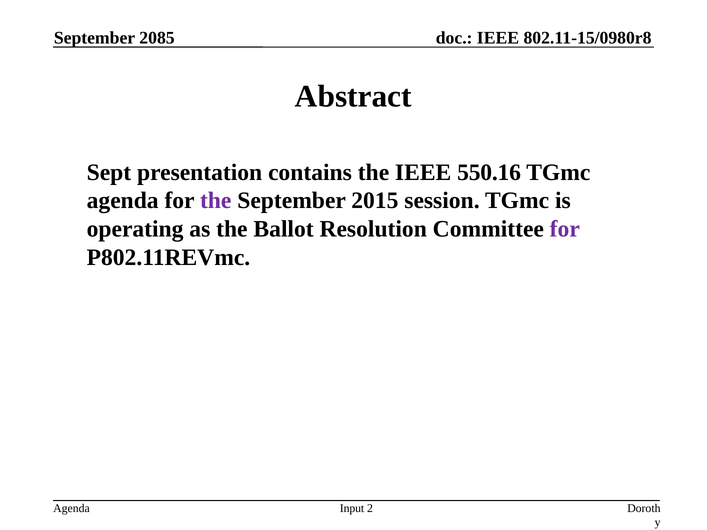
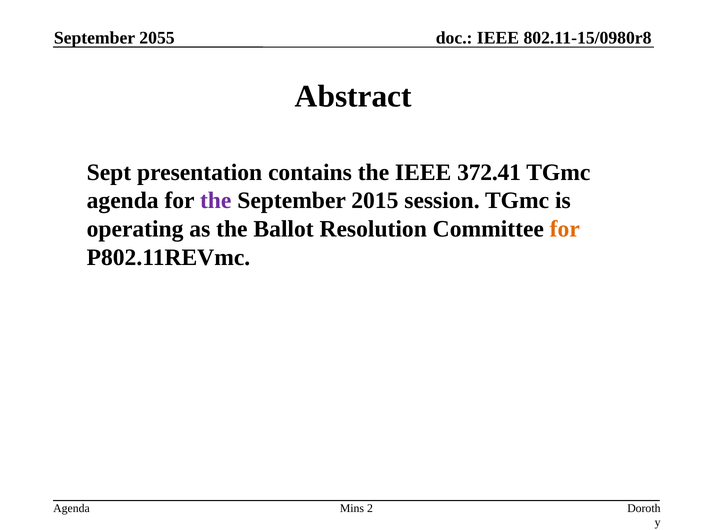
2085: 2085 -> 2055
550.16: 550.16 -> 372.41
for at (565, 229) colour: purple -> orange
Input: Input -> Mins
